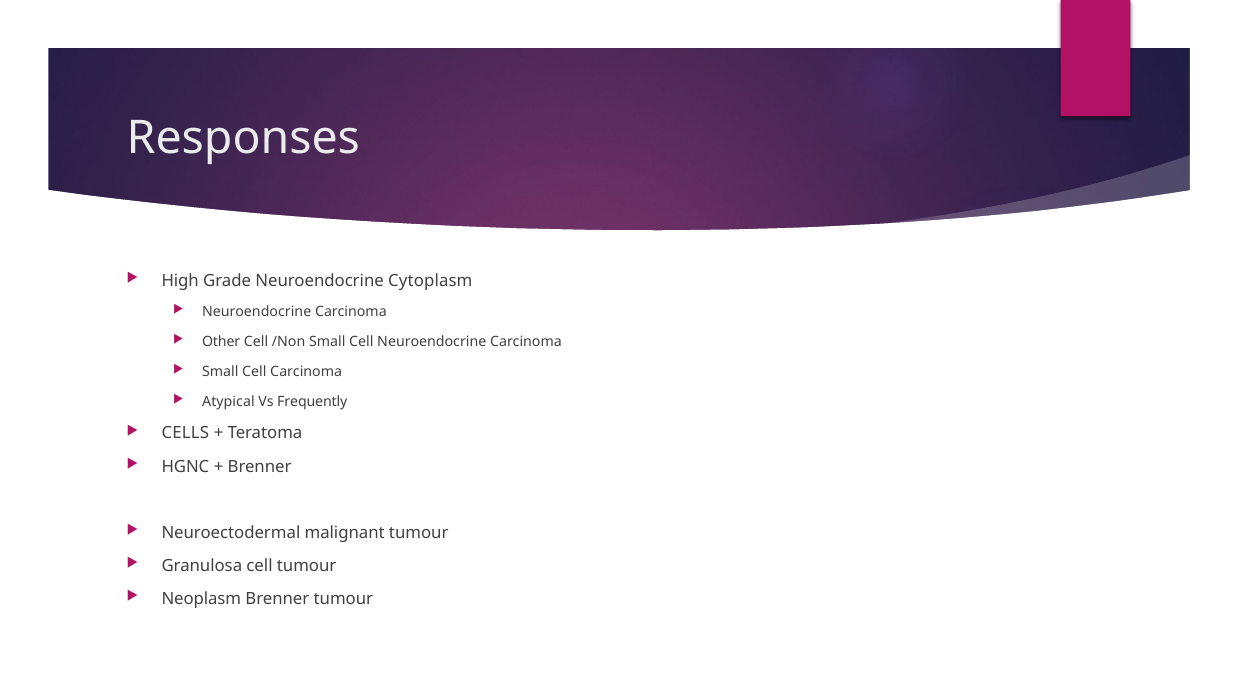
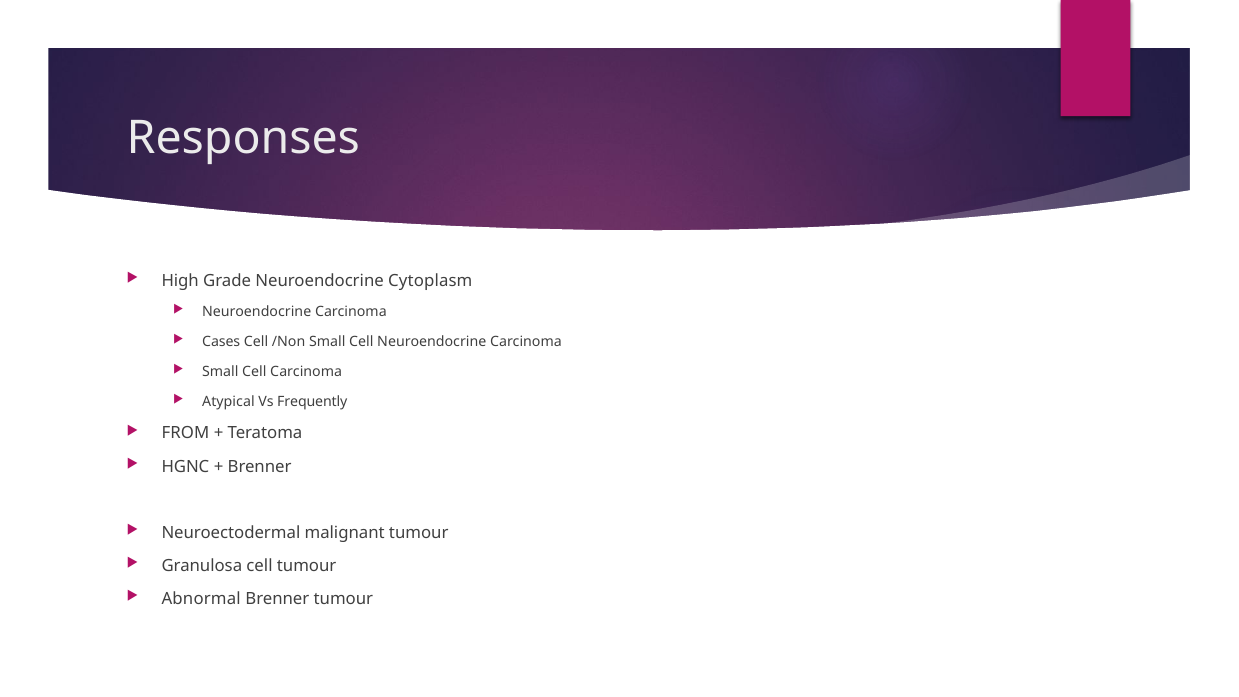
Other: Other -> Cases
CELLS: CELLS -> FROM
Neoplasm: Neoplasm -> Abnormal
